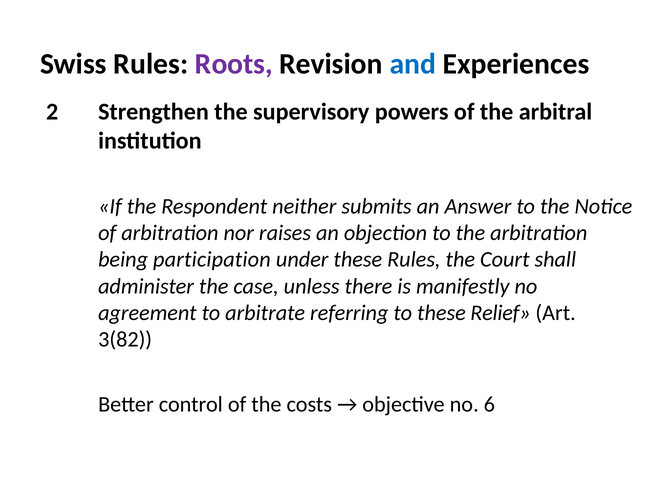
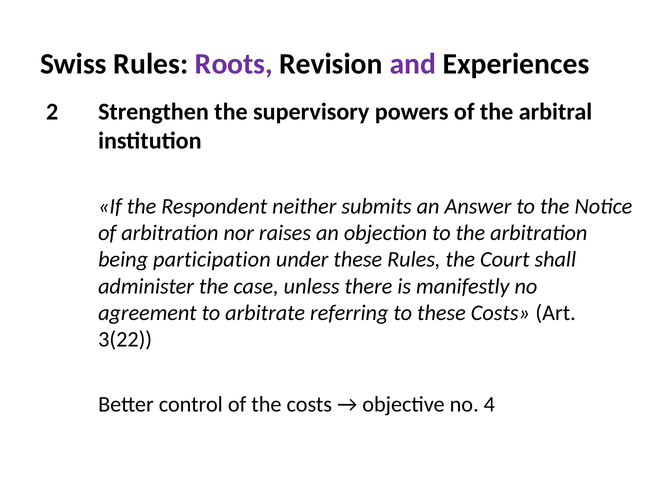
and colour: blue -> purple
these Relief: Relief -> Costs
3(82: 3(82 -> 3(22
6: 6 -> 4
